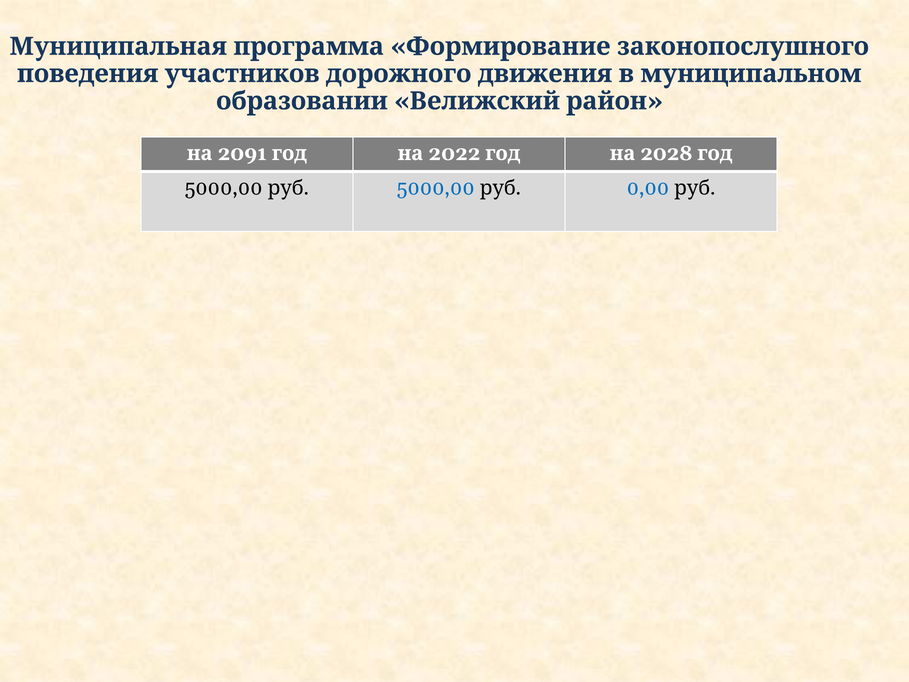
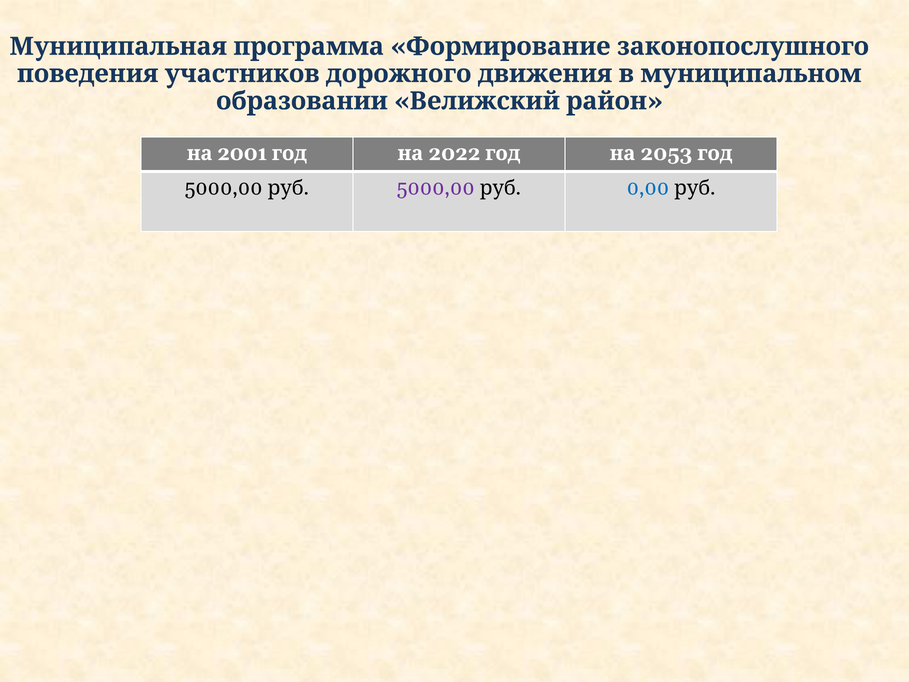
2091: 2091 -> 2001
2028: 2028 -> 2053
5000,00 at (436, 188) colour: blue -> purple
